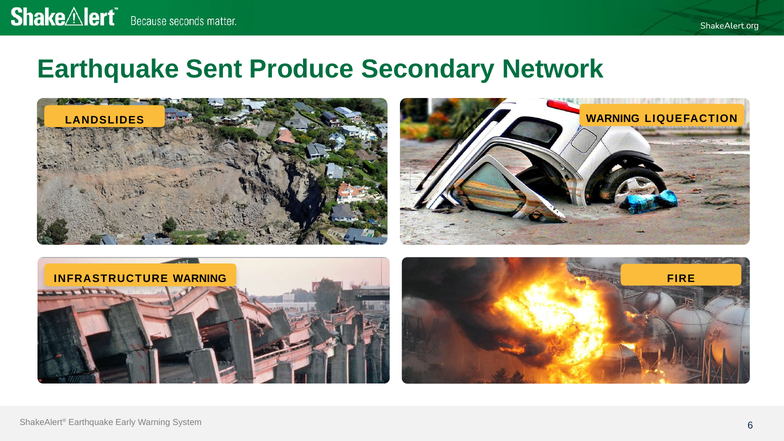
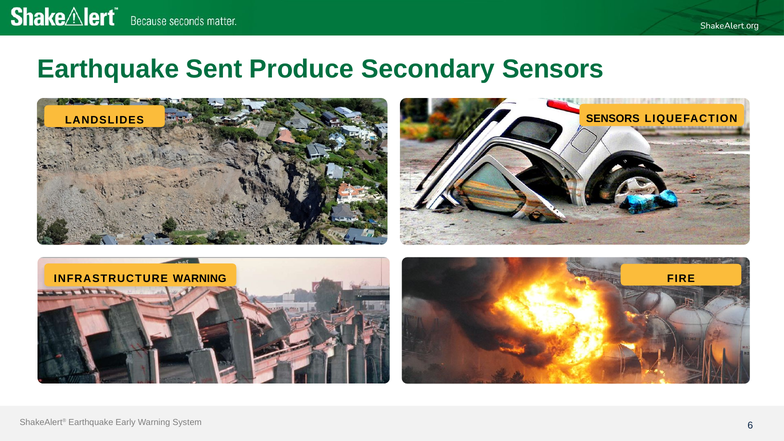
Secondary Network: Network -> Sensors
LANDSLIDES WARNING: WARNING -> SENSORS
